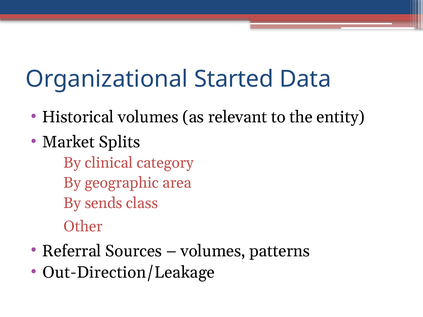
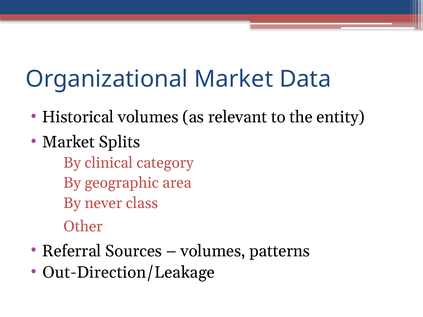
Organizational Started: Started -> Market
sends: sends -> never
